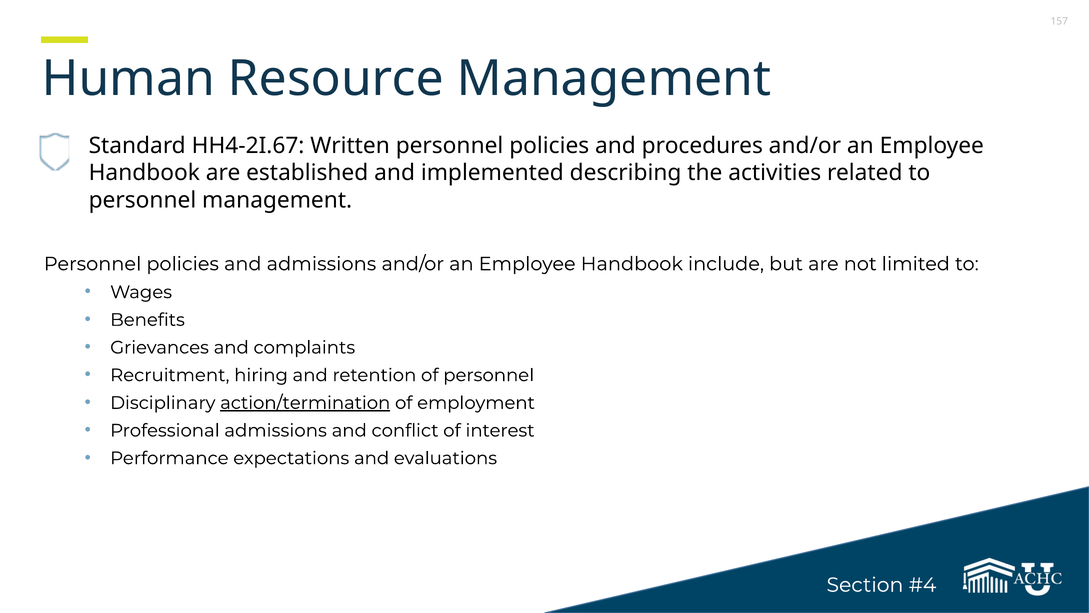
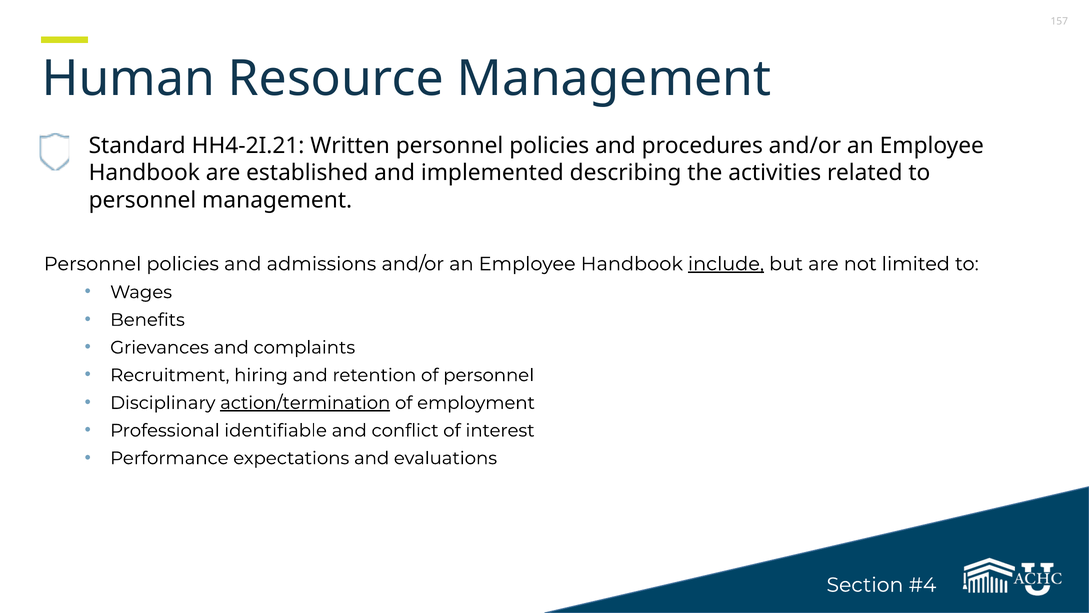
HH4-2I.67: HH4-2I.67 -> HH4-2I.21
include underline: none -> present
Professional admissions: admissions -> identifiable
